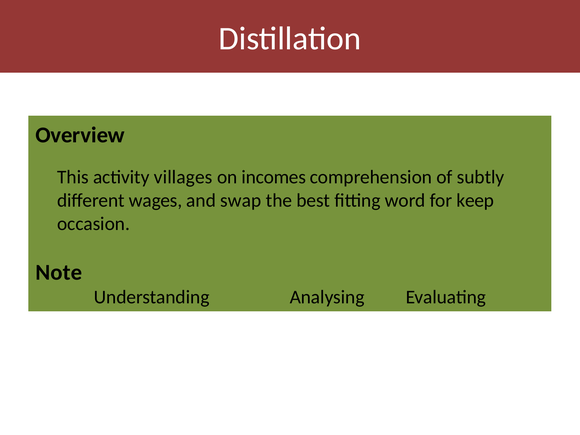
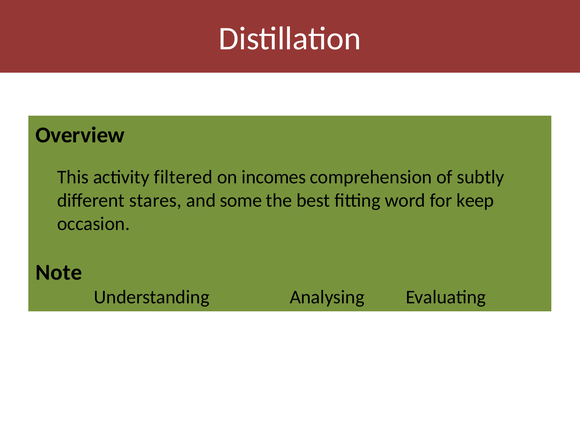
villages: villages -> filtered
wages: wages -> stares
swap: swap -> some
